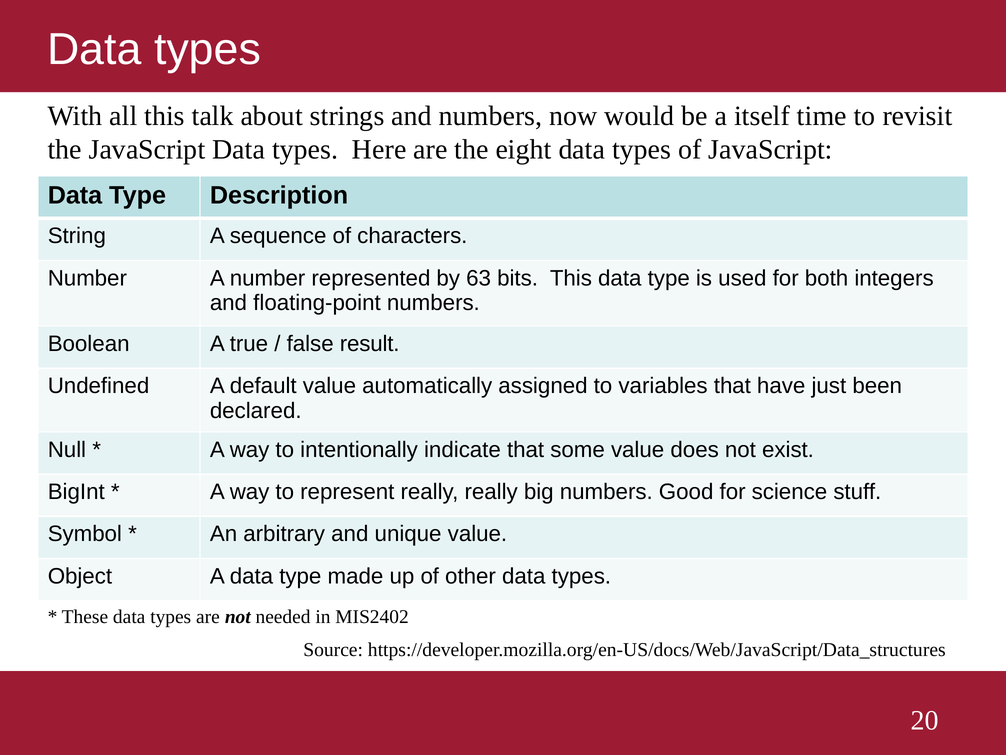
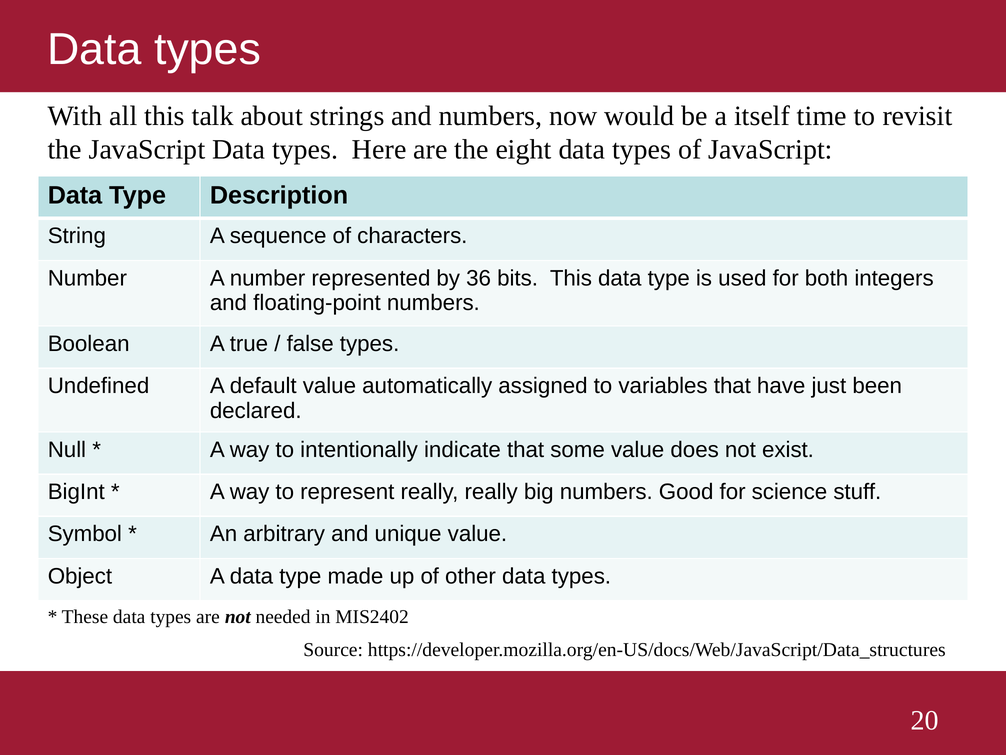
63: 63 -> 36
false result: result -> types
